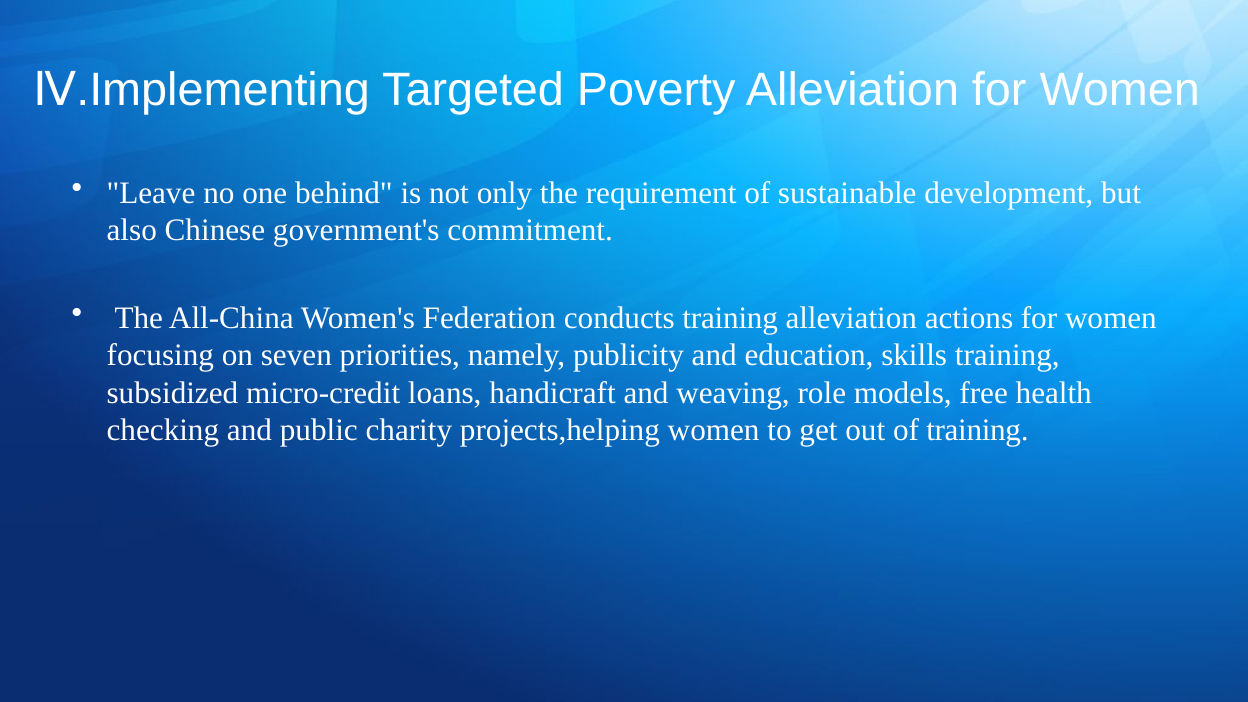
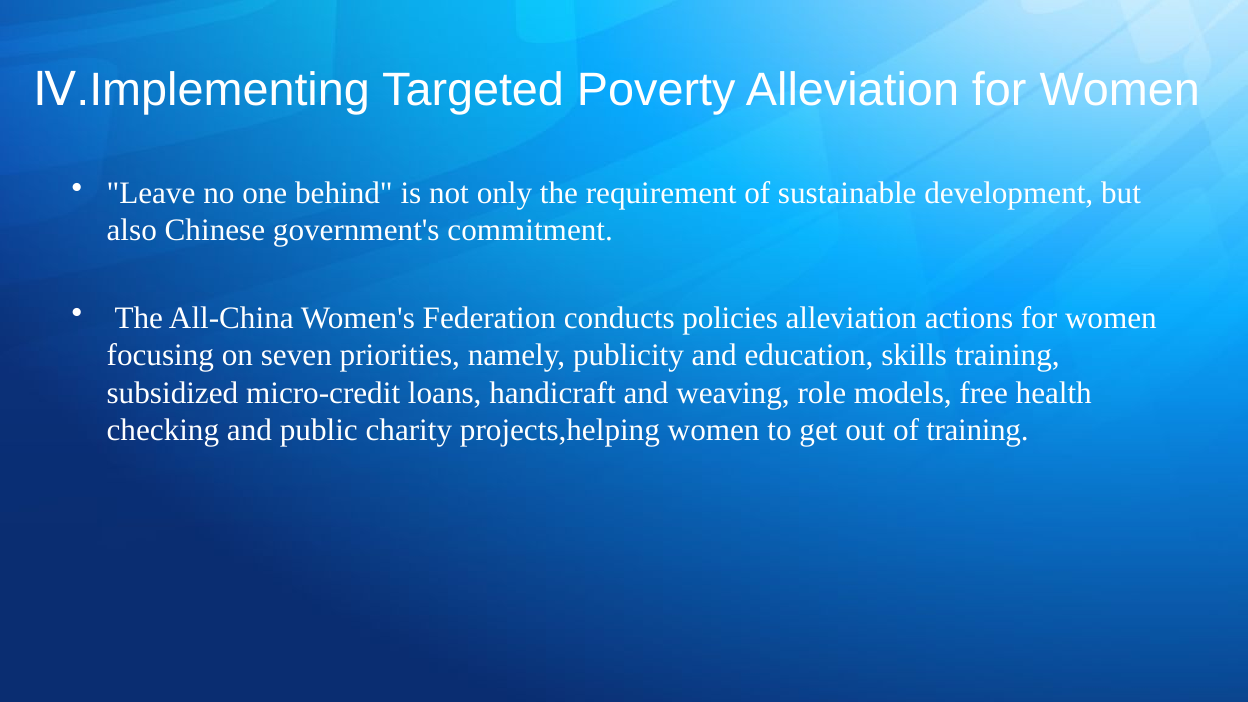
conducts training: training -> policies
